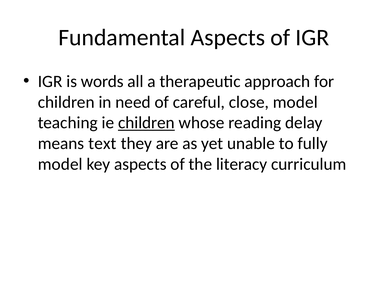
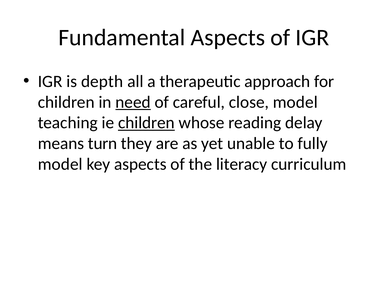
words: words -> depth
need underline: none -> present
text: text -> turn
